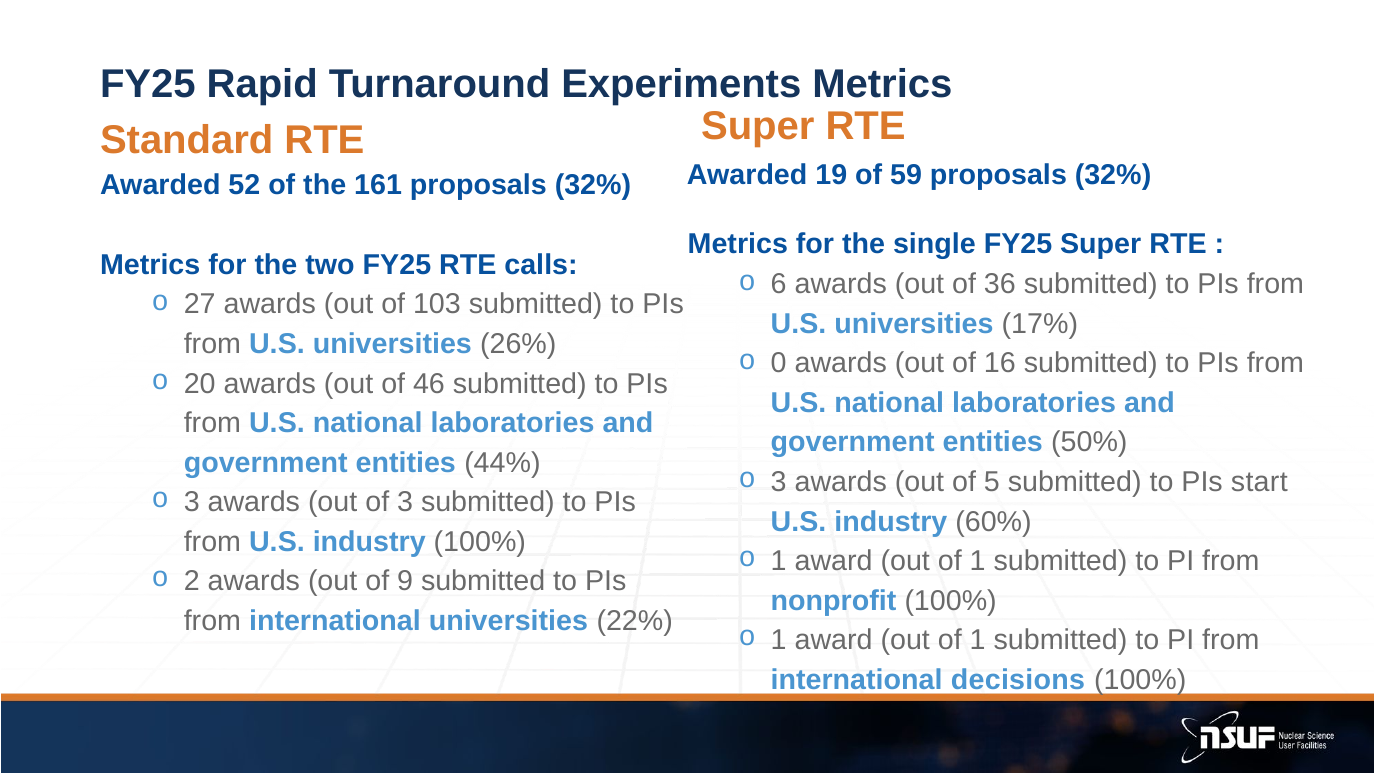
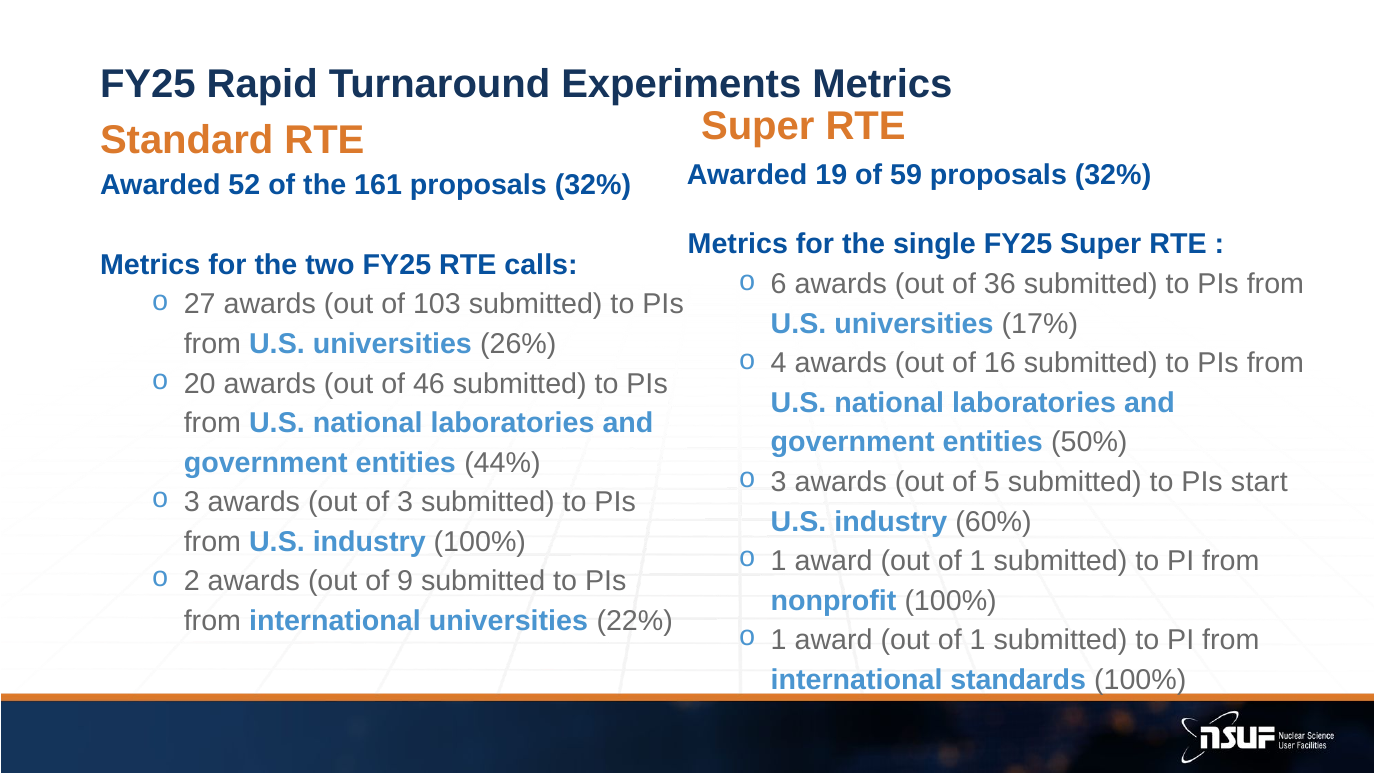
0: 0 -> 4
decisions: decisions -> standards
